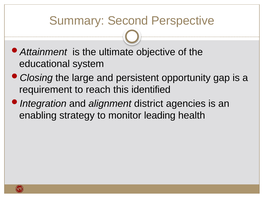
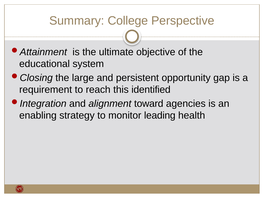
Second: Second -> College
district: district -> toward
